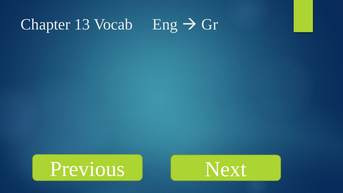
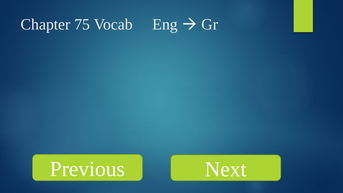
13: 13 -> 75
